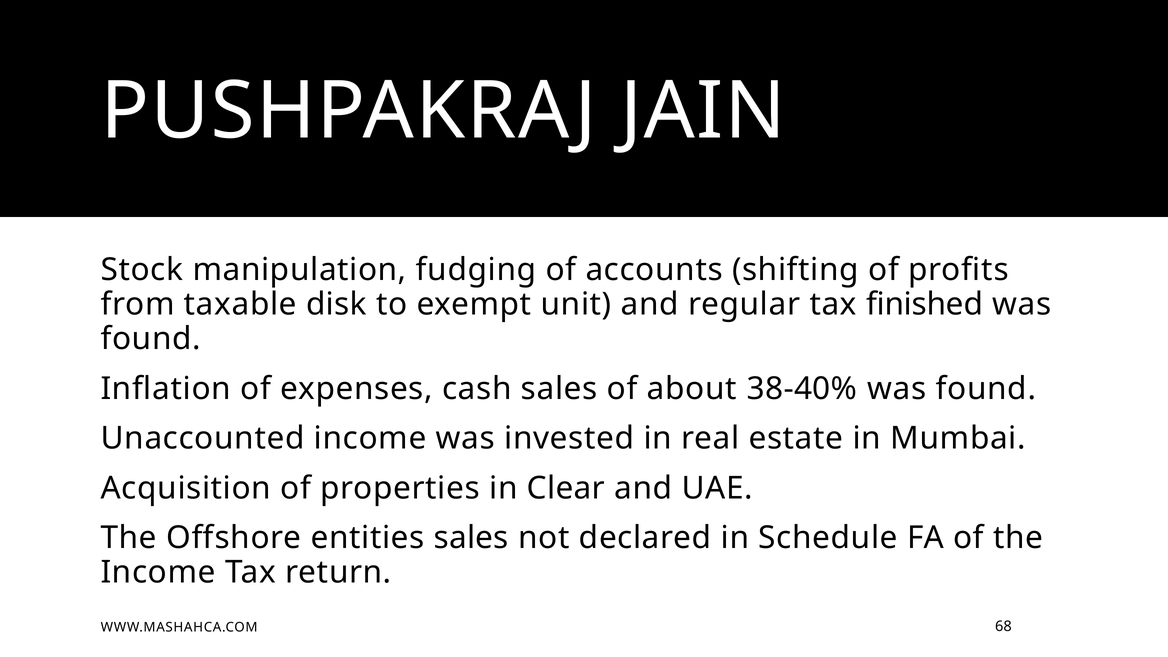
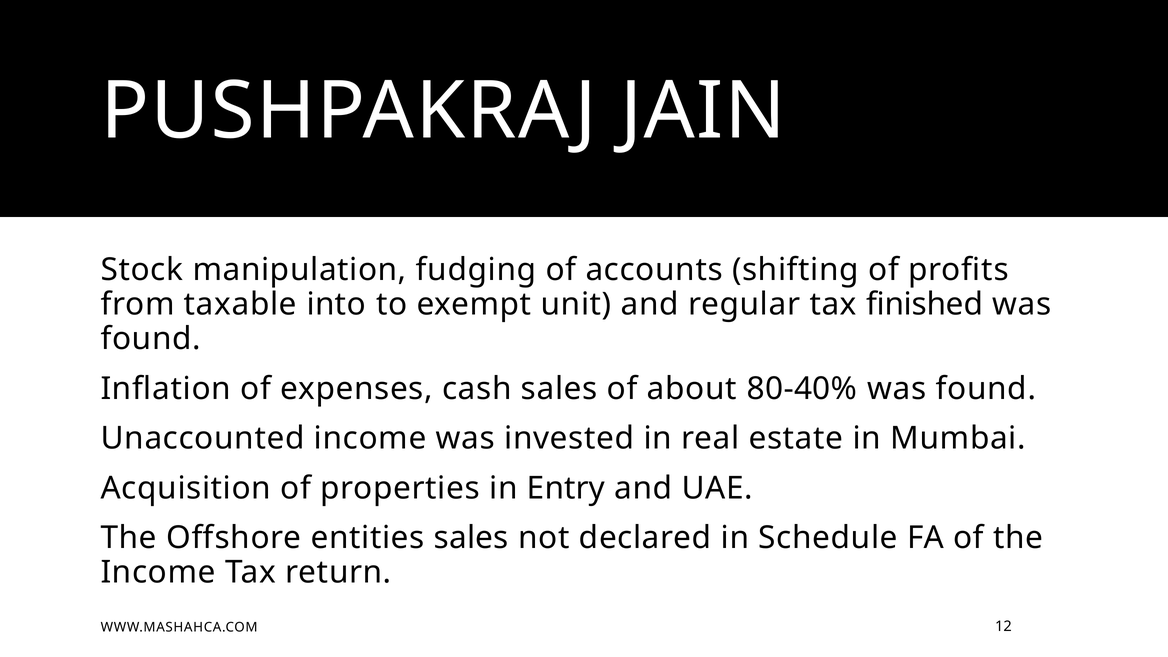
disk: disk -> into
38-40%: 38-40% -> 80-40%
Clear: Clear -> Entry
68: 68 -> 12
